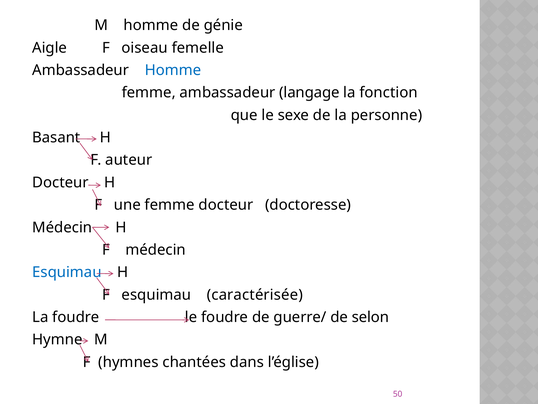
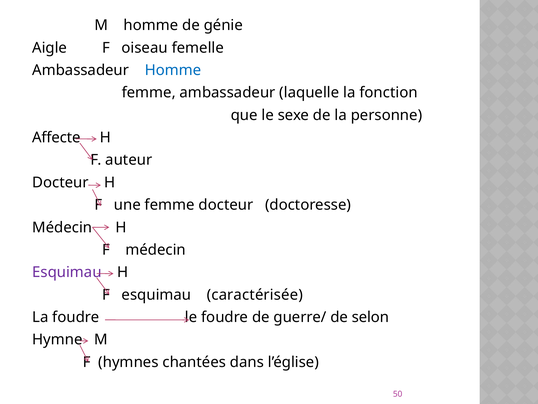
langage: langage -> laquelle
Basant: Basant -> Affecte
Esquimau at (67, 272) colour: blue -> purple
